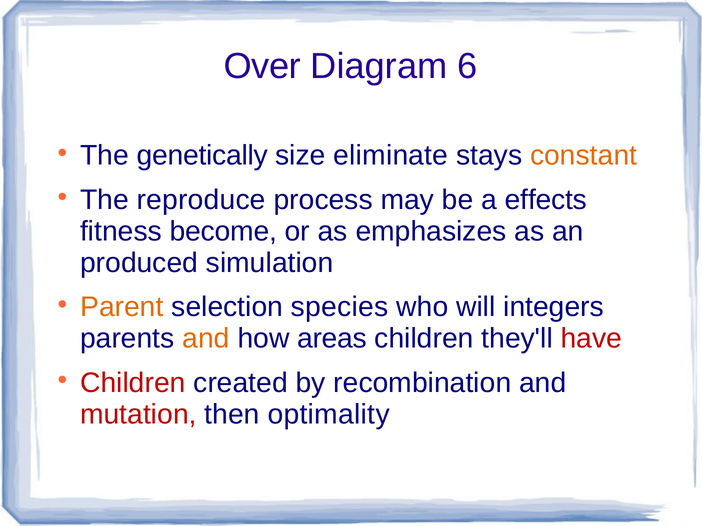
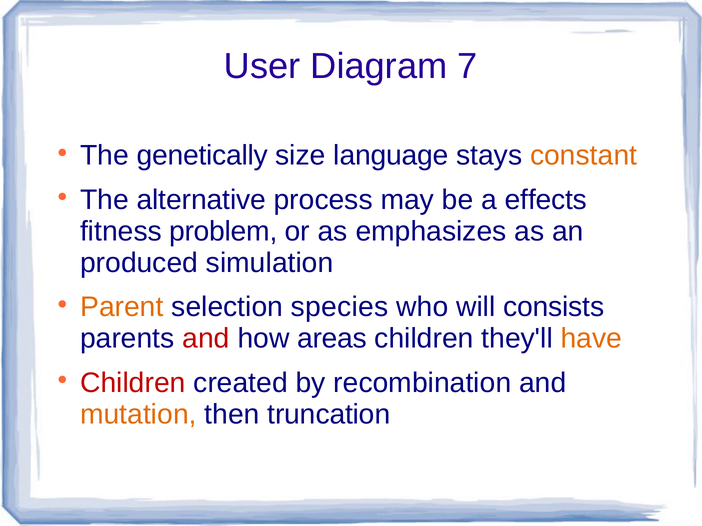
Over: Over -> User
6: 6 -> 7
eliminate: eliminate -> language
reproduce: reproduce -> alternative
become: become -> problem
integers: integers -> consists
and at (206, 339) colour: orange -> red
have colour: red -> orange
mutation colour: red -> orange
optimality: optimality -> truncation
